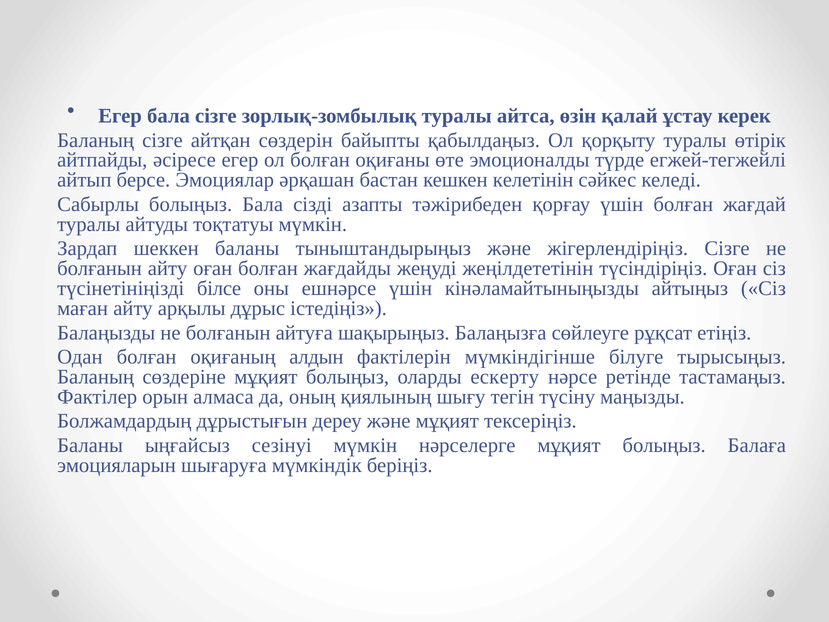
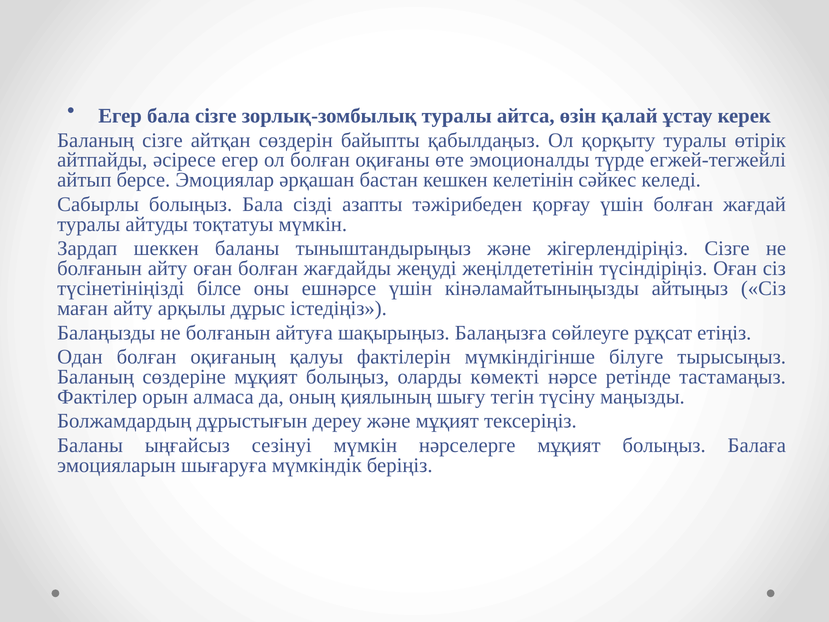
алдын: алдын -> қалуы
ескерту: ескерту -> көмекті
